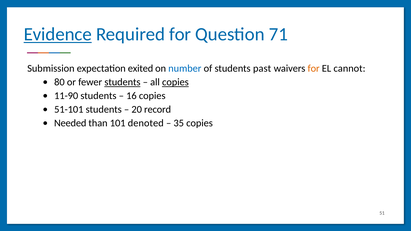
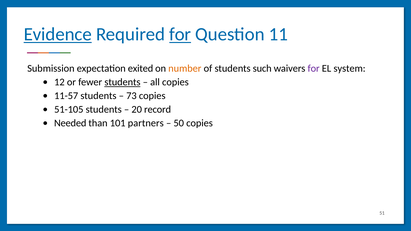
for at (180, 34) underline: none -> present
71: 71 -> 11
number colour: blue -> orange
past: past -> such
for at (314, 69) colour: orange -> purple
cannot: cannot -> system
80: 80 -> 12
copies at (175, 82) underline: present -> none
11-90: 11-90 -> 11-57
16: 16 -> 73
51-101: 51-101 -> 51-105
denoted: denoted -> partners
35: 35 -> 50
